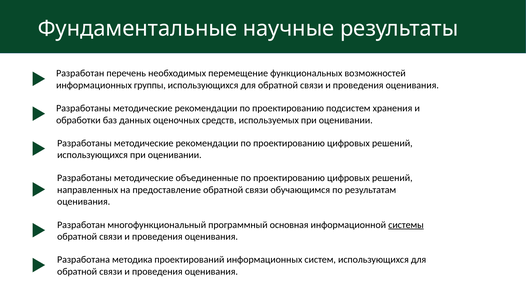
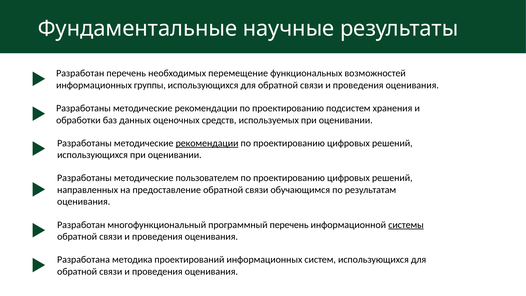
рекомендации at (207, 143) underline: none -> present
объединенные: объединенные -> пользователем
программный основная: основная -> перечень
